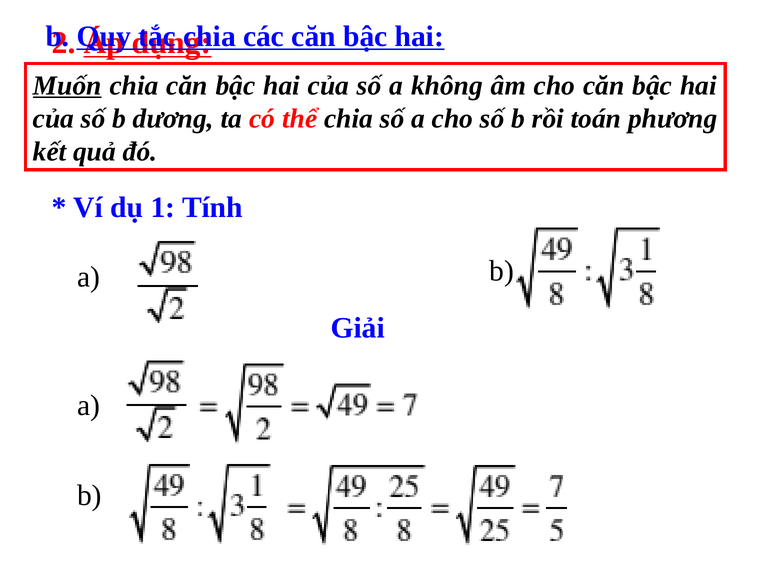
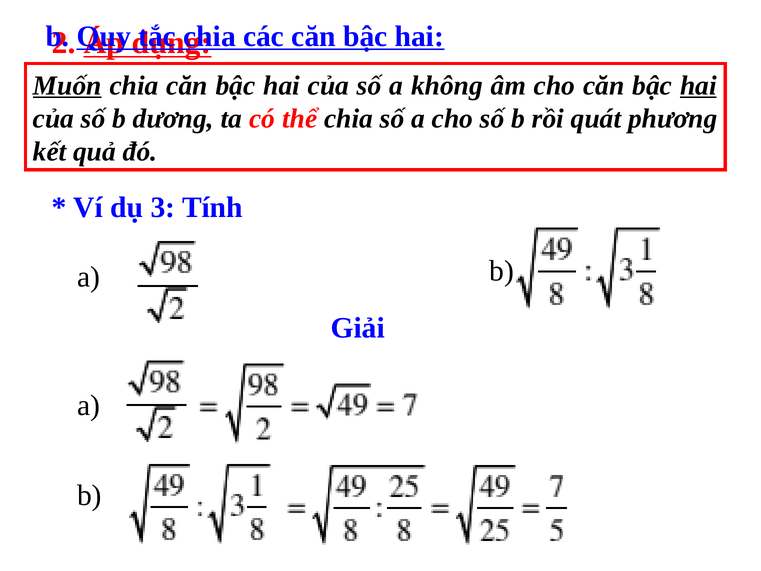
hai at (698, 86) underline: none -> present
toán: toán -> quát
1: 1 -> 3
